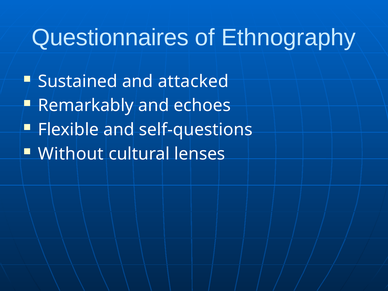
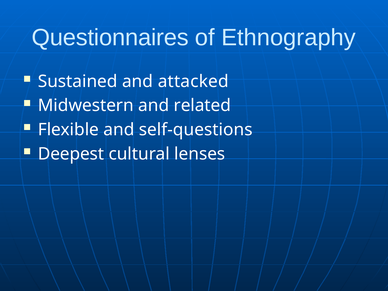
Remarkably: Remarkably -> Midwestern
echoes: echoes -> related
Without: Without -> Deepest
